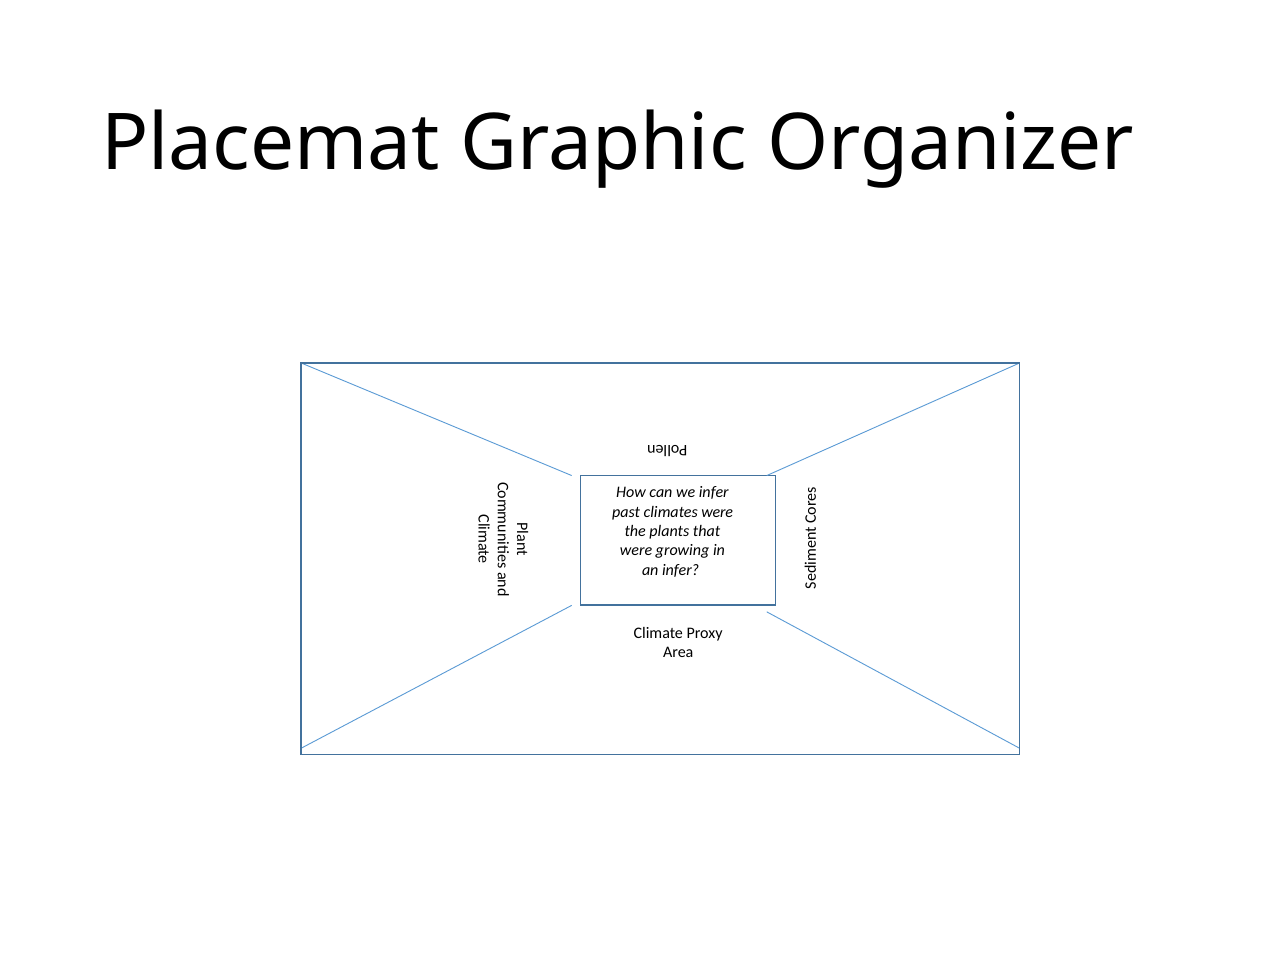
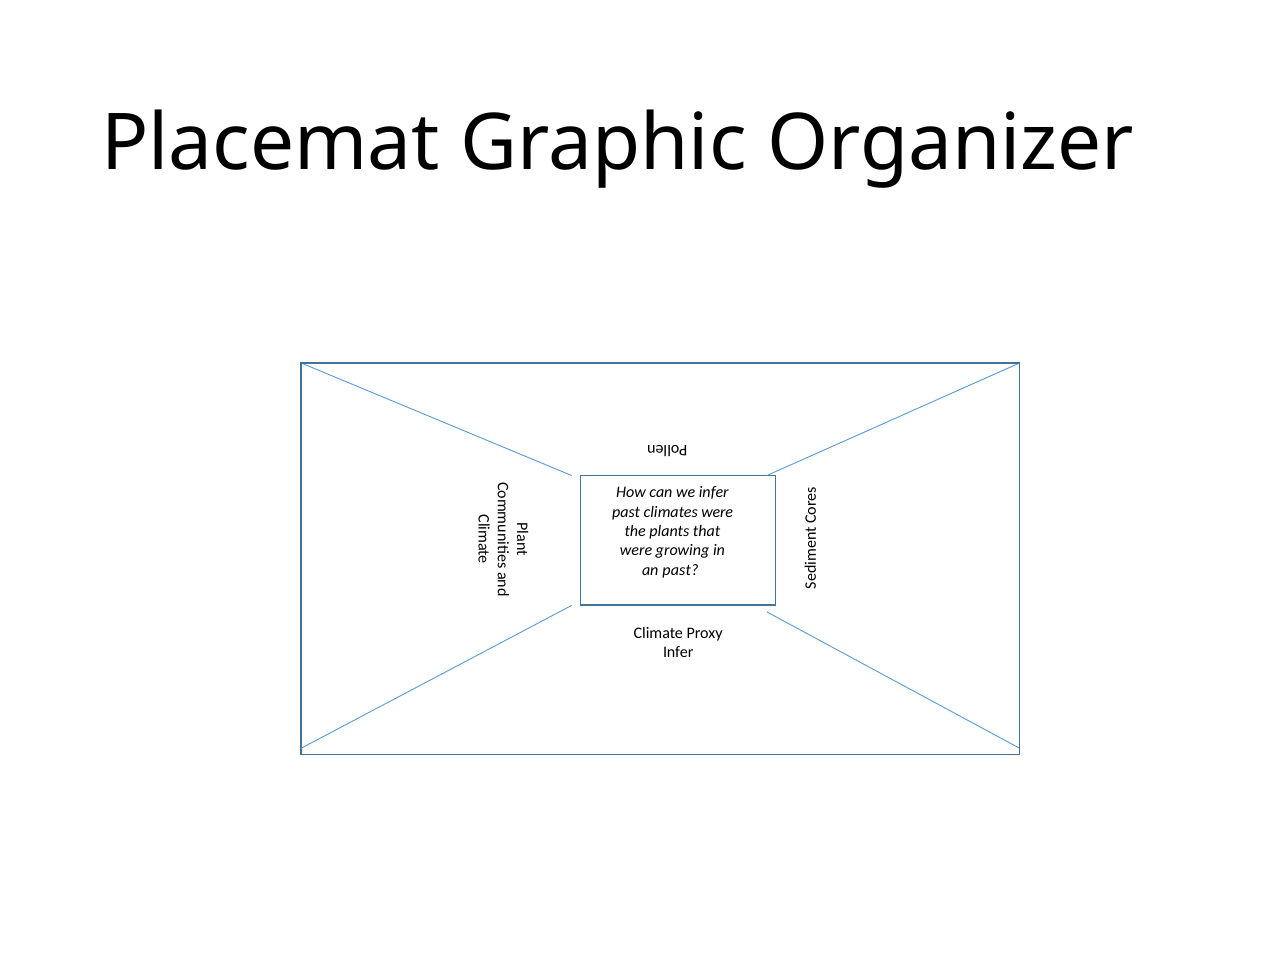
an infer: infer -> past
Area at (678, 652): Area -> Infer
